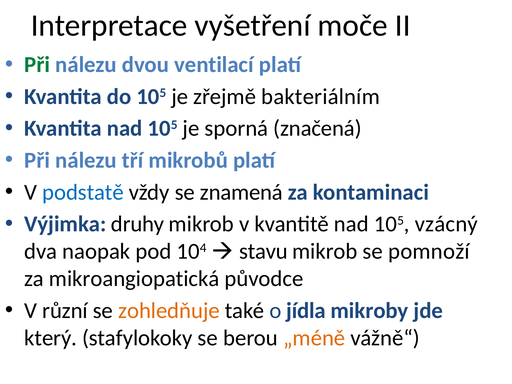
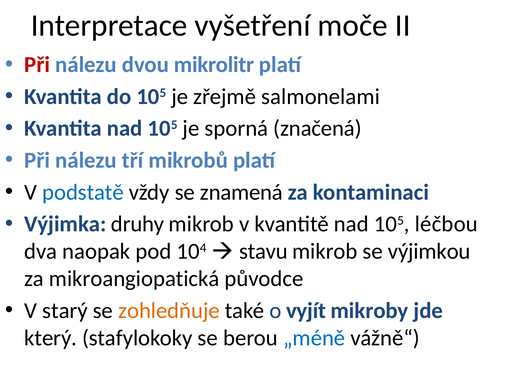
Při at (37, 65) colour: green -> red
ventilací: ventilací -> mikrolitr
bakteriálním: bakteriálním -> salmonelami
vzácný: vzácný -> léčbou
pomnoží: pomnoží -> výjimkou
různí: různí -> starý
jídla: jídla -> vyjít
„méně colour: orange -> blue
